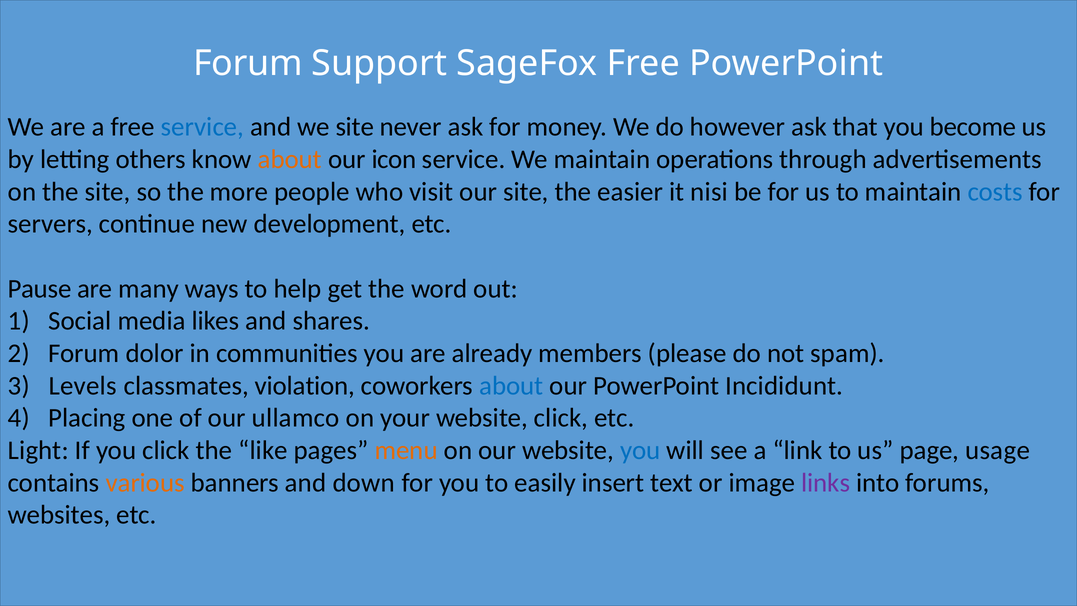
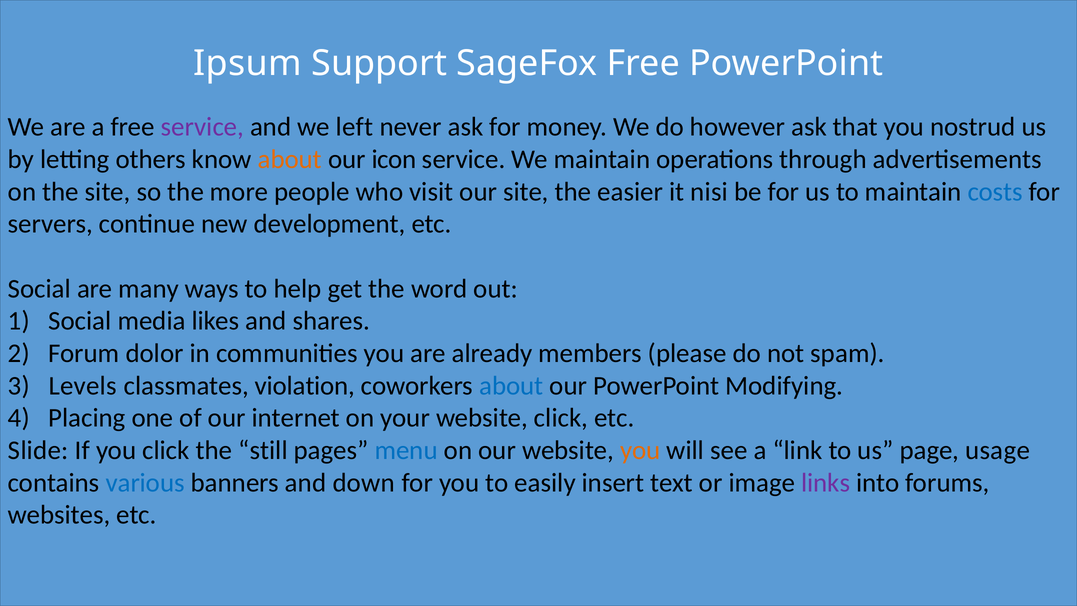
Forum at (248, 63): Forum -> Ipsum
service at (202, 127) colour: blue -> purple
we site: site -> left
become: become -> nostrud
Pause at (40, 289): Pause -> Social
Incididunt: Incididunt -> Modifying
ullamco: ullamco -> internet
Light: Light -> Slide
like: like -> still
menu colour: orange -> blue
you at (640, 450) colour: blue -> orange
various colour: orange -> blue
